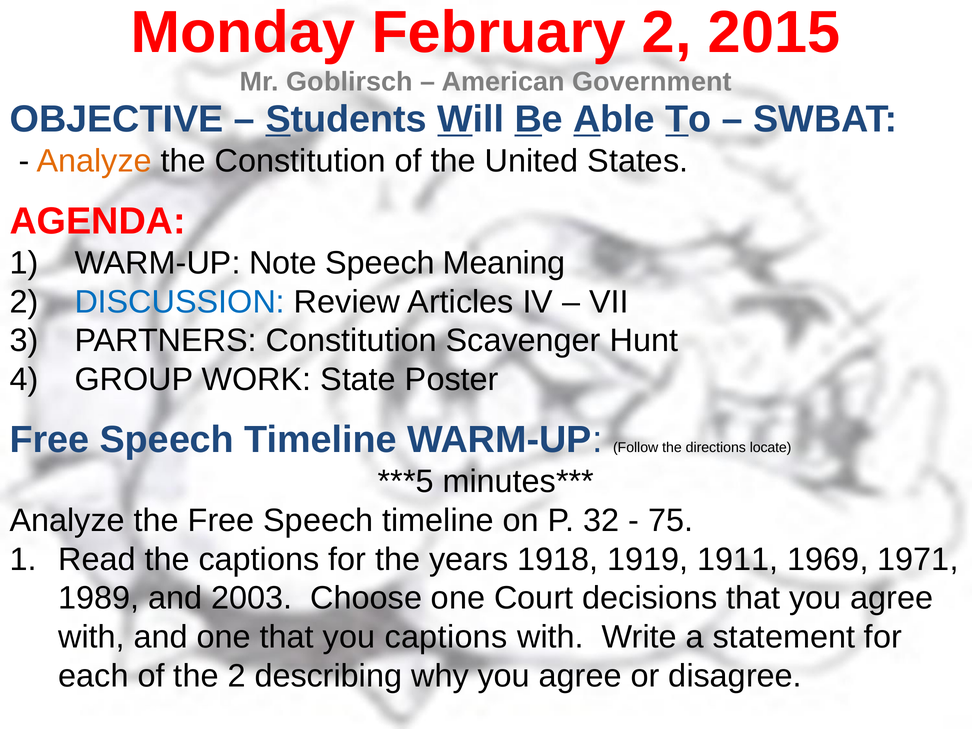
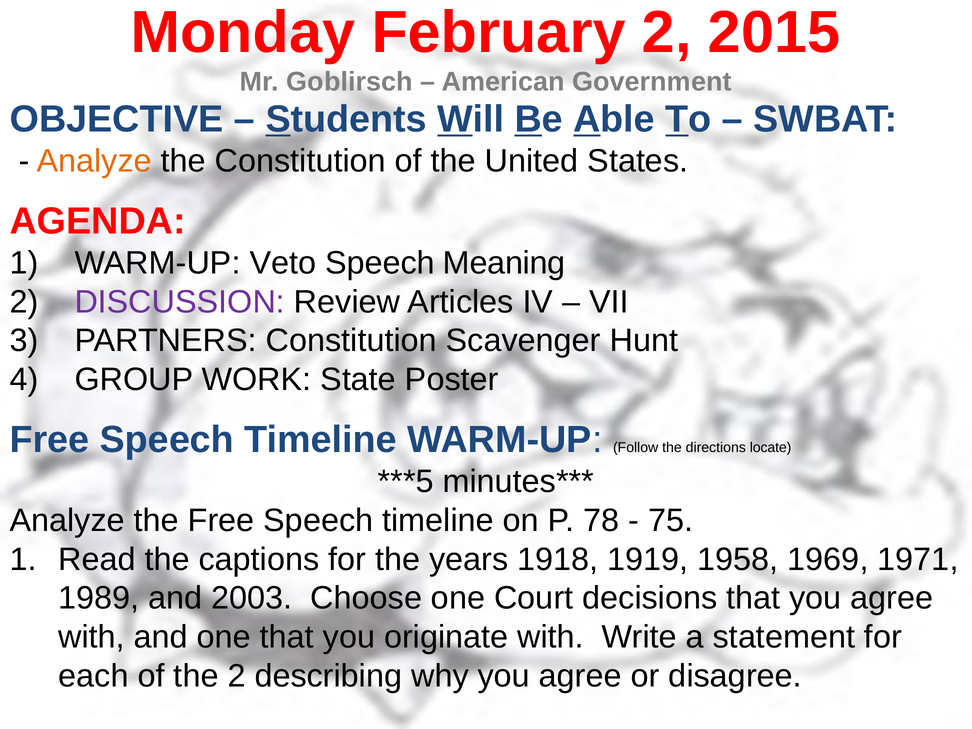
Note: Note -> Veto
DISCUSSION colour: blue -> purple
32: 32 -> 78
1911: 1911 -> 1958
you captions: captions -> originate
